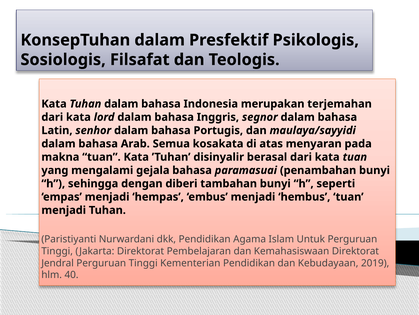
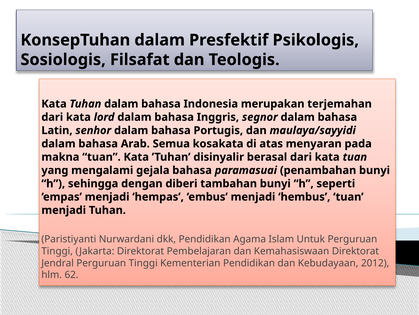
2019: 2019 -> 2012
40: 40 -> 62
